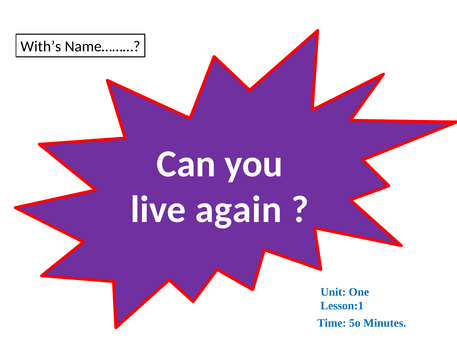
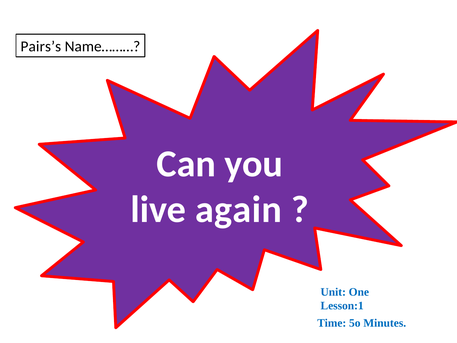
With’s: With’s -> Pairs’s
